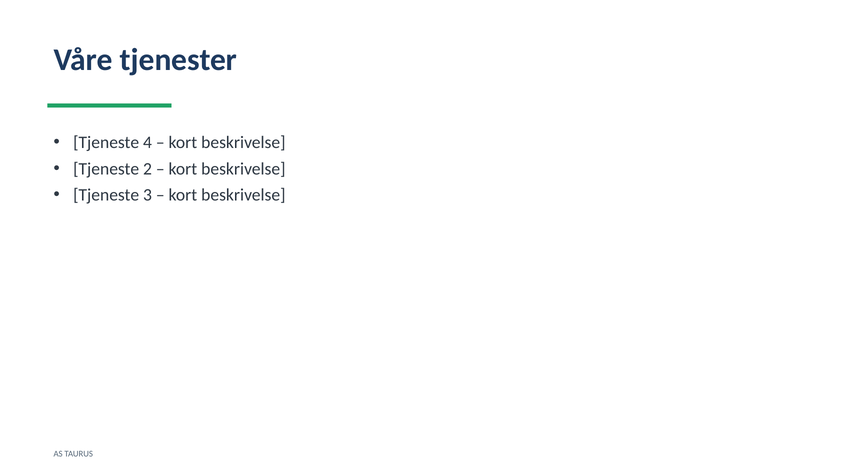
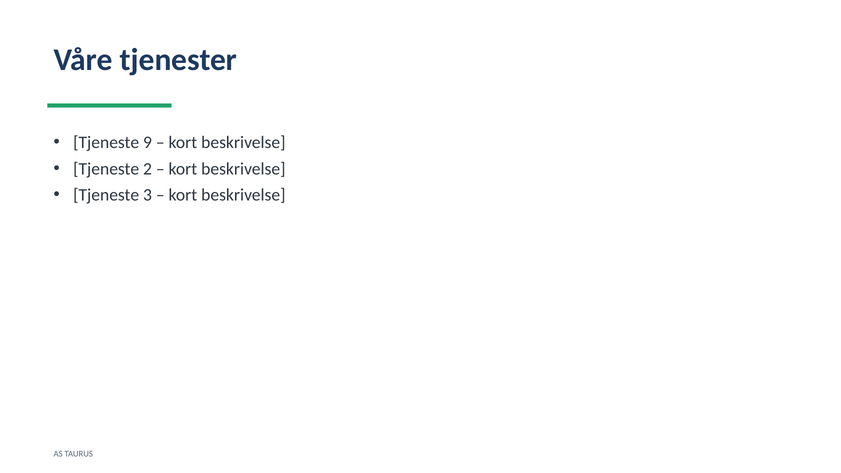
4: 4 -> 9
